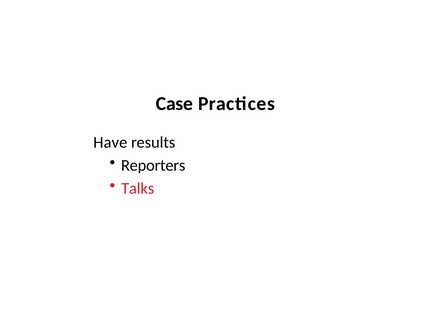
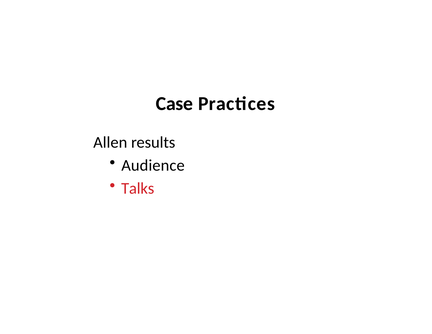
Have: Have -> Allen
Reporters: Reporters -> Audience
